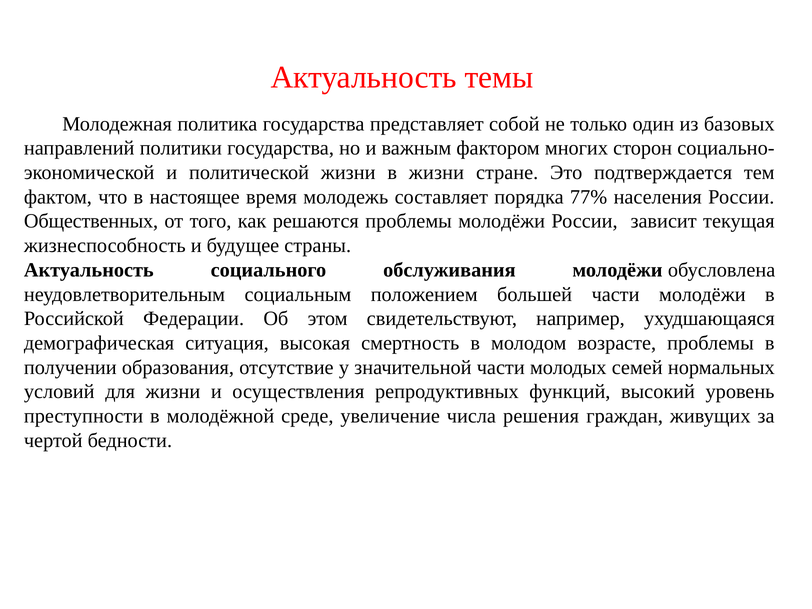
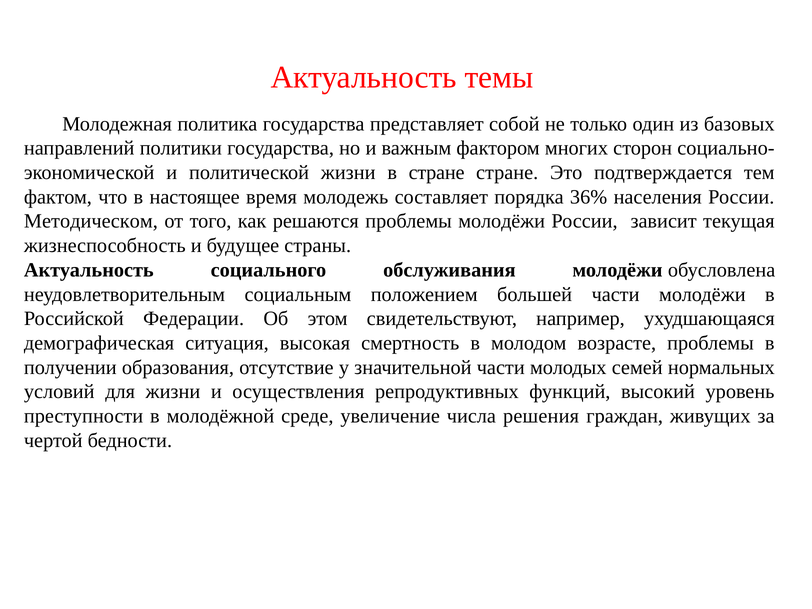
в жизни: жизни -> стране
77%: 77% -> 36%
Общественных: Общественных -> Методическом
